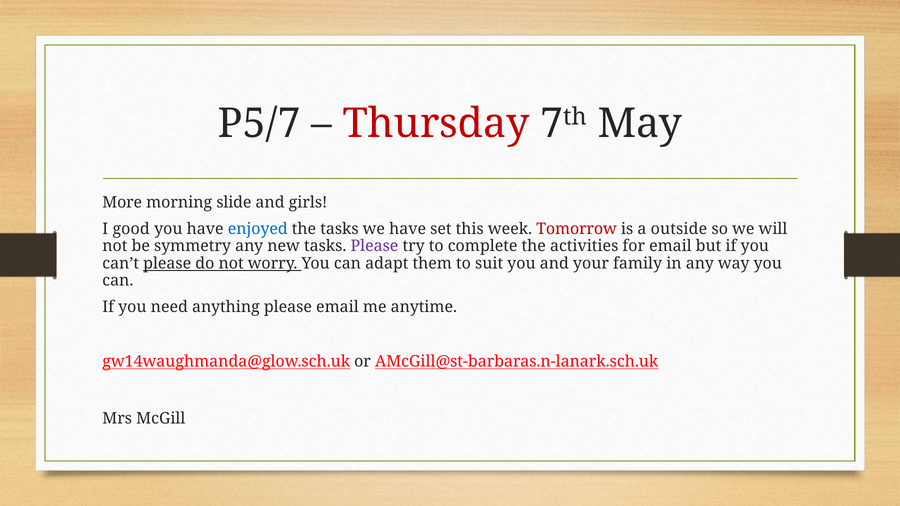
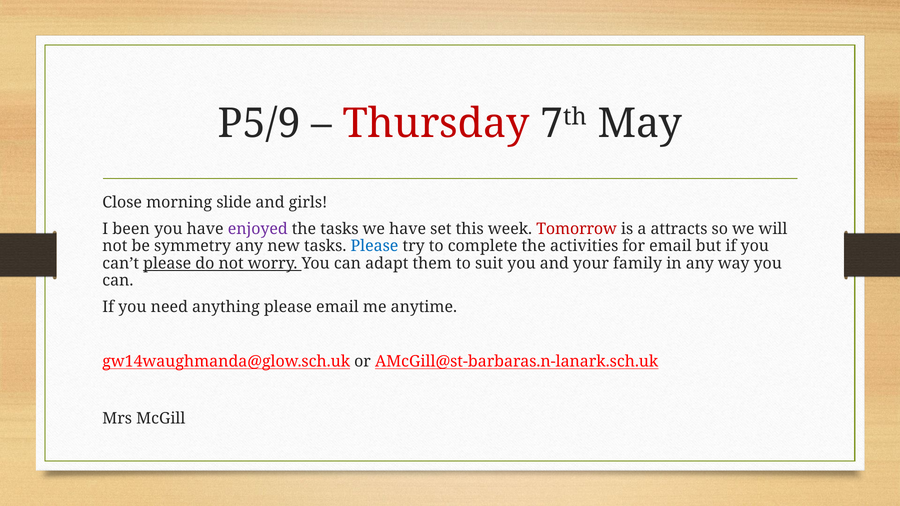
P5/7: P5/7 -> P5/9
More: More -> Close
good: good -> been
enjoyed colour: blue -> purple
outside: outside -> attracts
Please at (374, 246) colour: purple -> blue
